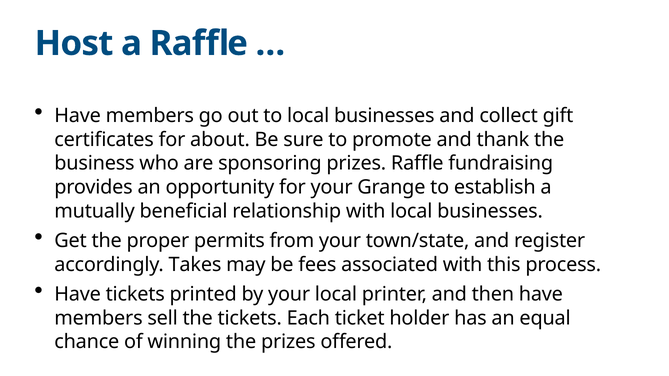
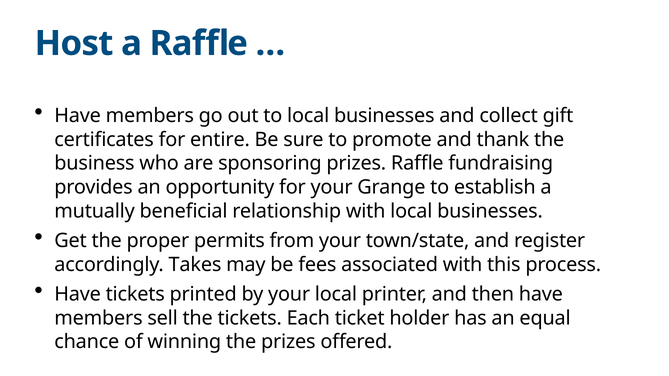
about: about -> entire
